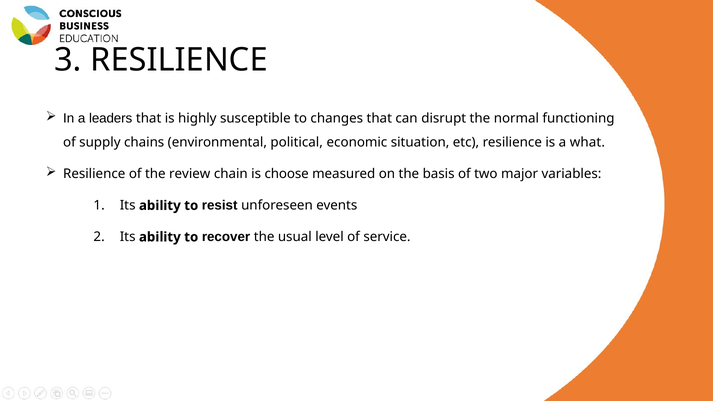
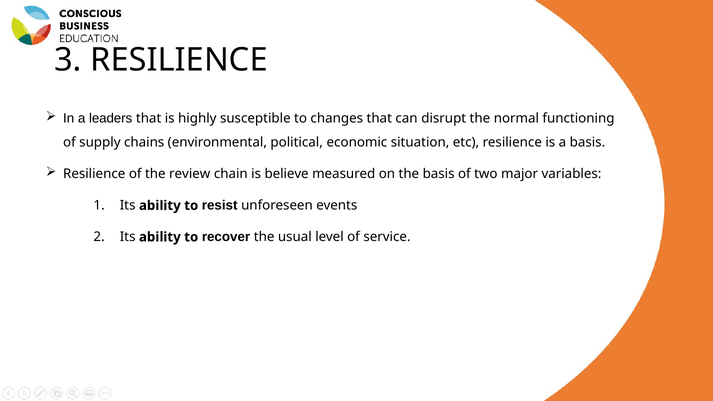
a what: what -> basis
choose: choose -> believe
